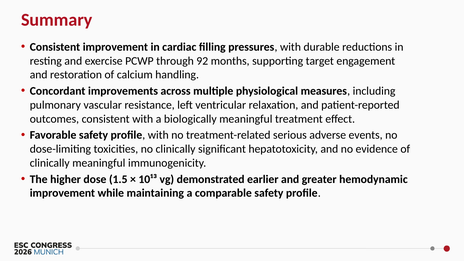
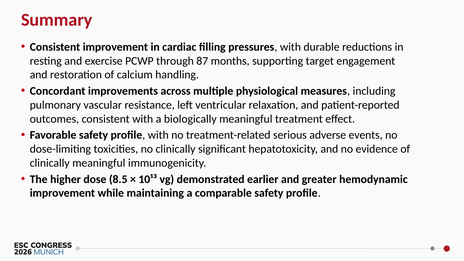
92: 92 -> 87
1.5: 1.5 -> 8.5
